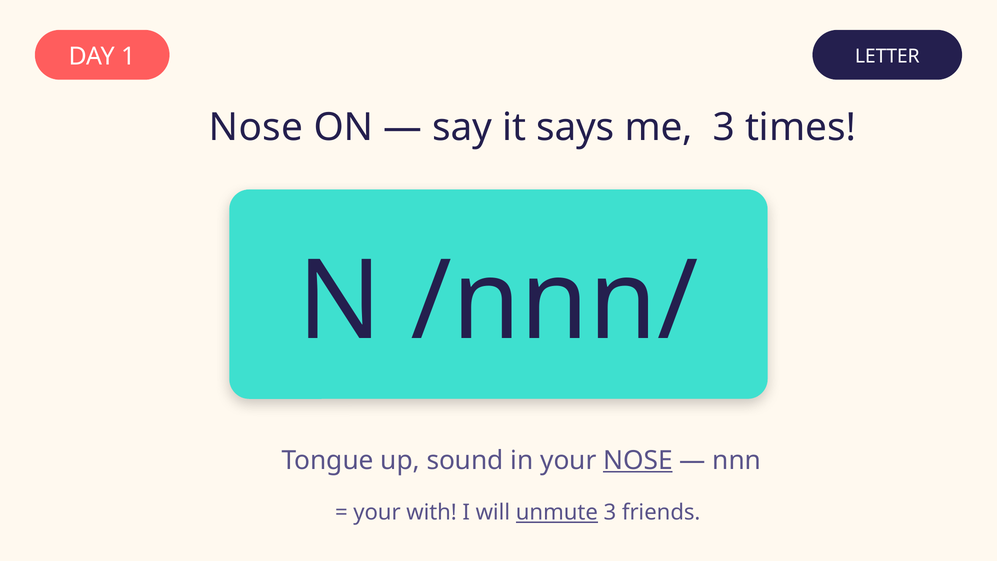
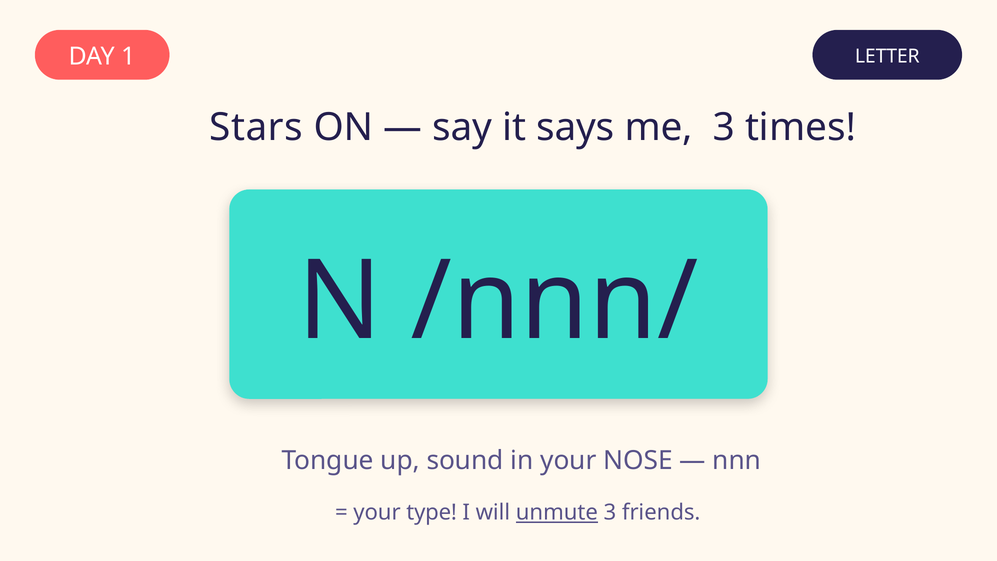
Nose at (256, 127): Nose -> Stars
NOSE at (638, 460) underline: present -> none
with: with -> type
